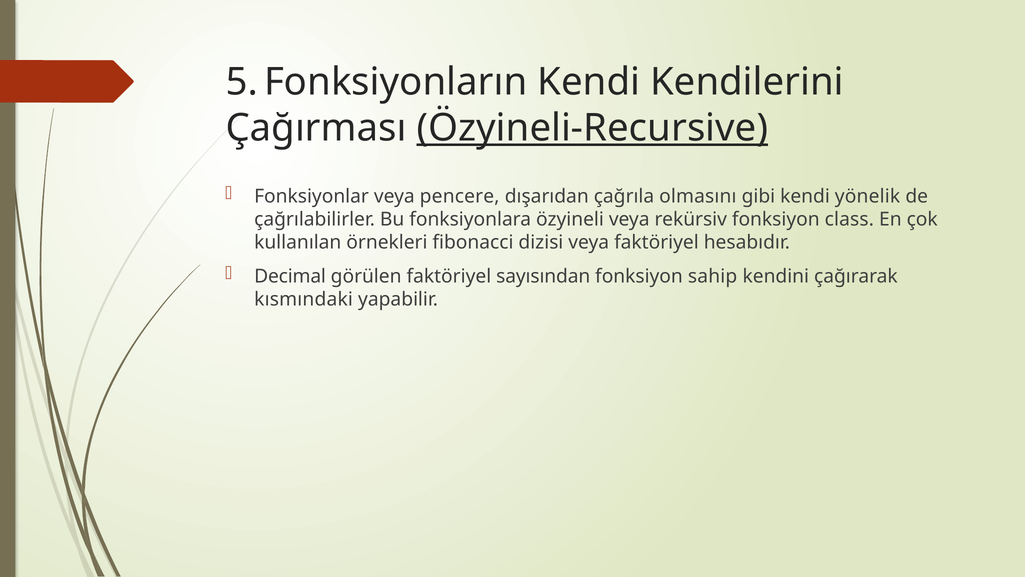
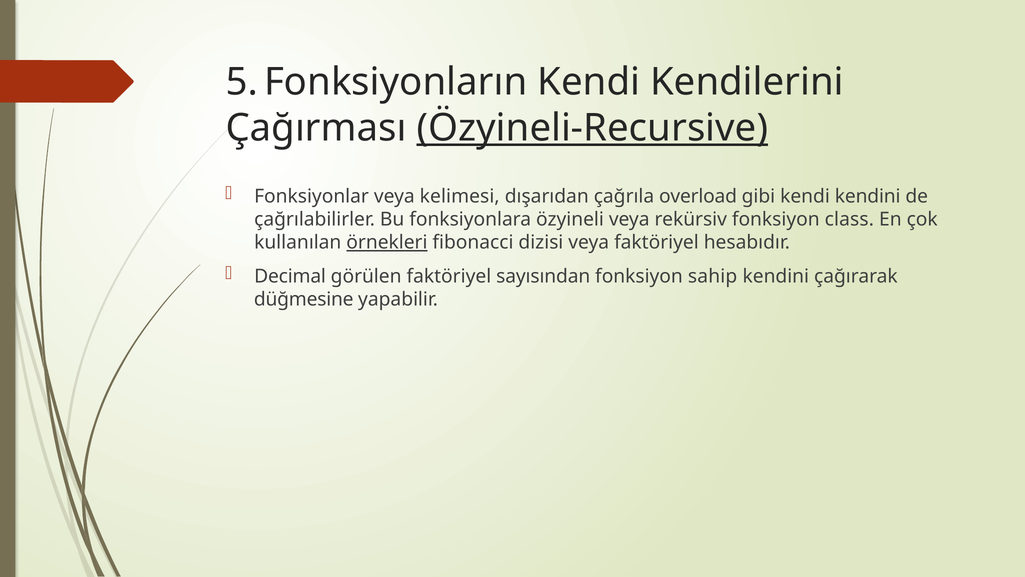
pencere: pencere -> kelimesi
olmasını: olmasını -> overload
kendi yönelik: yönelik -> kendini
örnekleri underline: none -> present
kısmındaki: kısmındaki -> düğmesine
